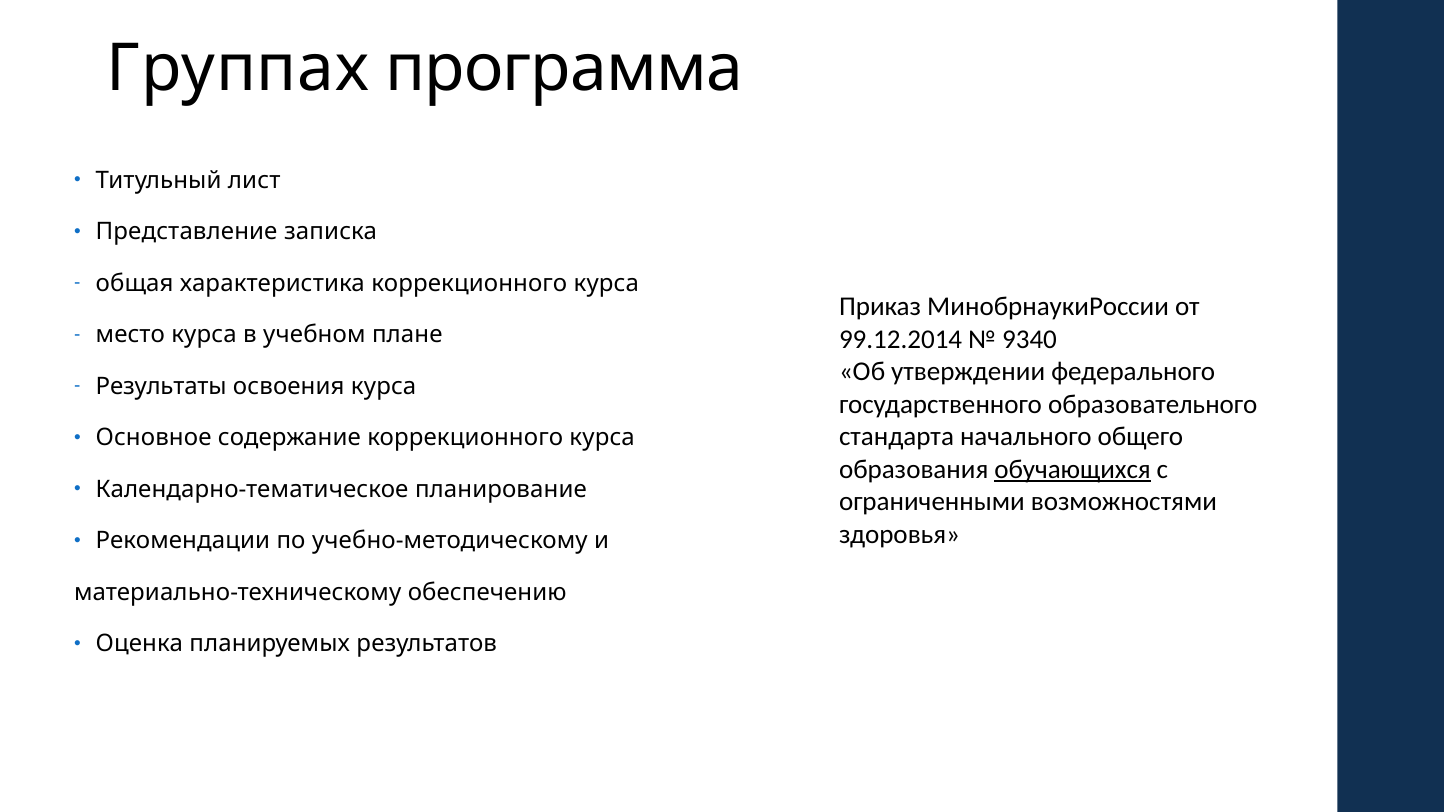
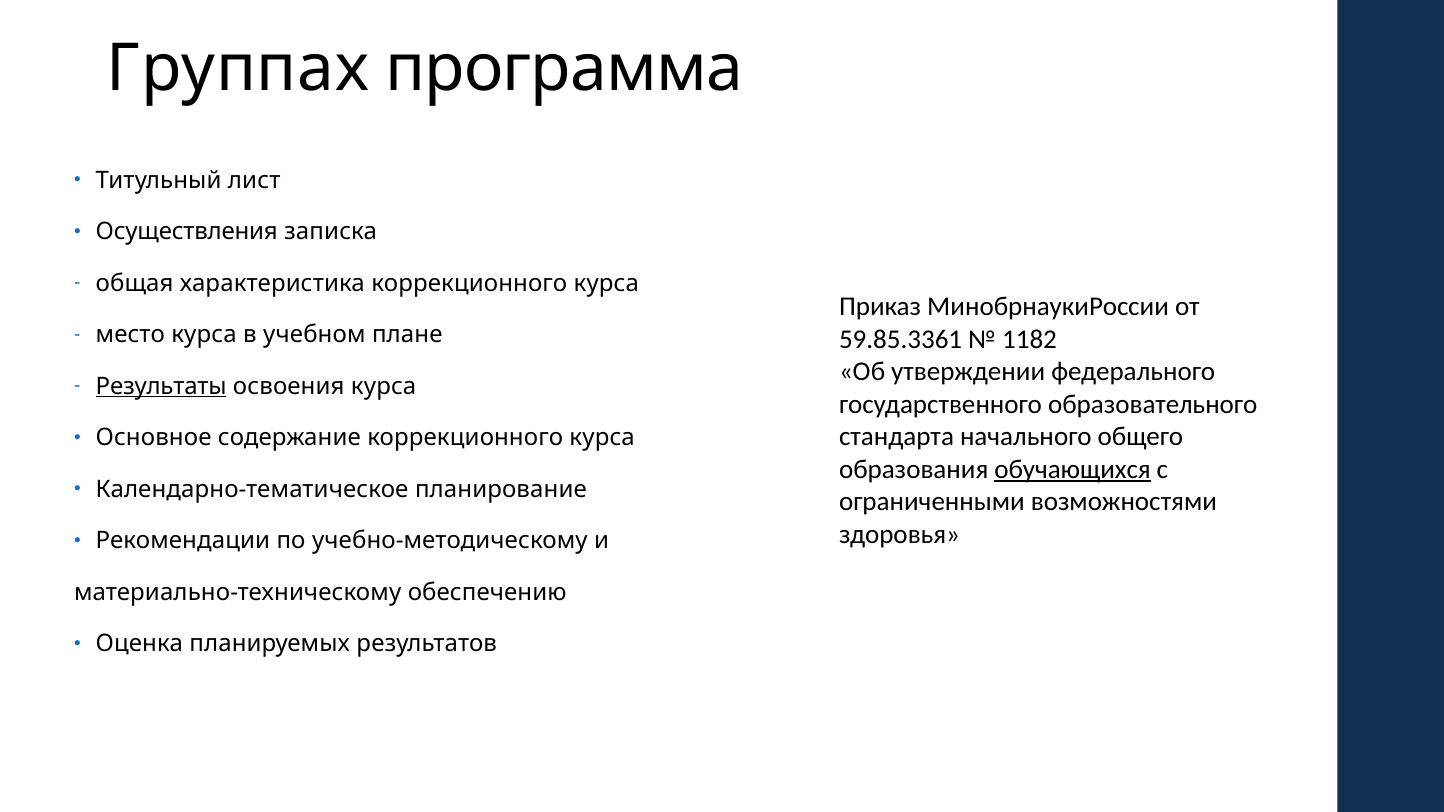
Представление: Представление -> Осуществления
99.12.2014: 99.12.2014 -> 59.85.3361
9340: 9340 -> 1182
Результаты underline: none -> present
